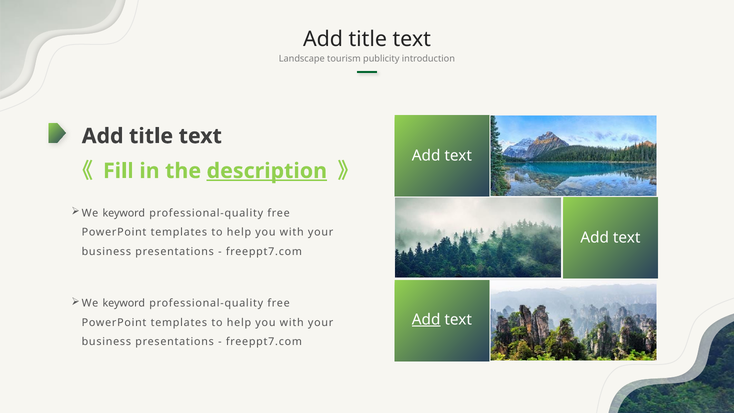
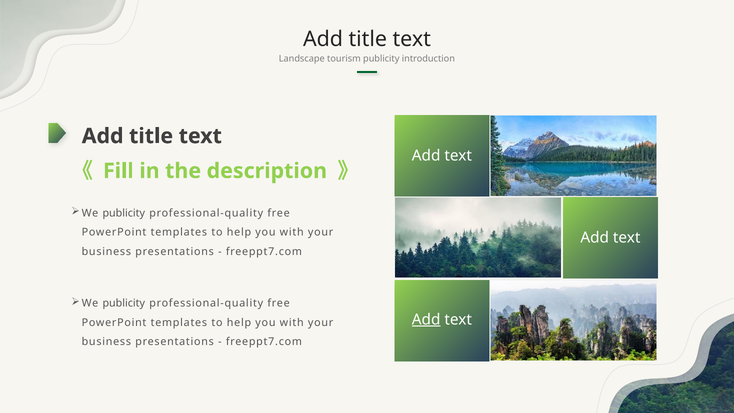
description underline: present -> none
keyword at (124, 213): keyword -> publicity
keyword at (124, 303): keyword -> publicity
